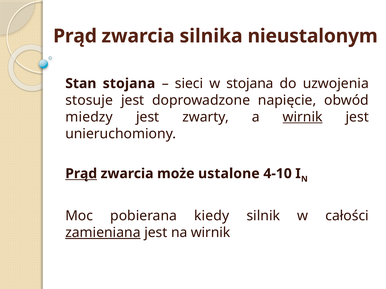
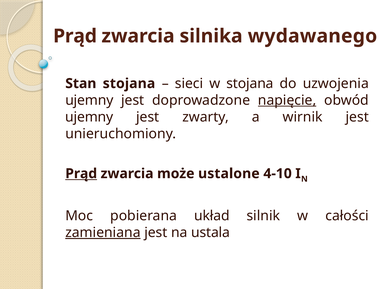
nieustalonym: nieustalonym -> wydawanego
stosuje at (89, 100): stosuje -> ujemny
napięcie underline: none -> present
miedzy at (89, 117): miedzy -> ujemny
wirnik at (303, 117) underline: present -> none
kiedy: kiedy -> układ
na wirnik: wirnik -> ustala
